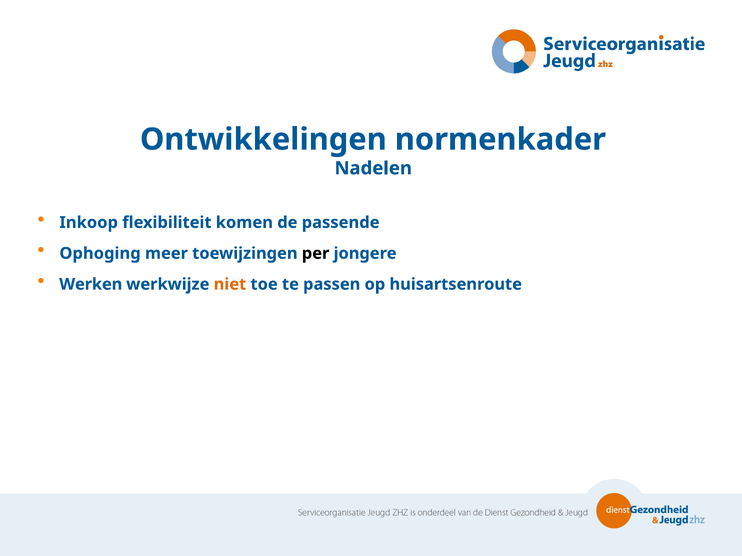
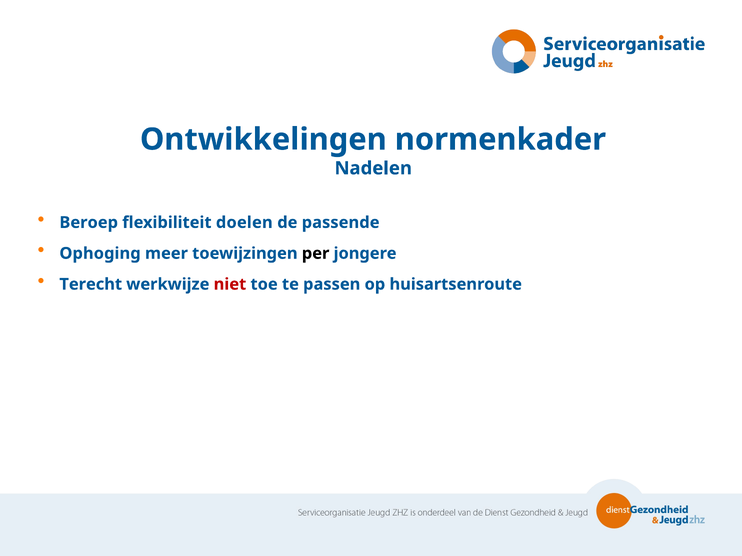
Inkoop: Inkoop -> Beroep
komen: komen -> doelen
Werken: Werken -> Terecht
niet colour: orange -> red
